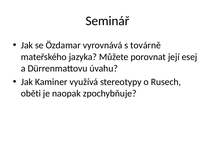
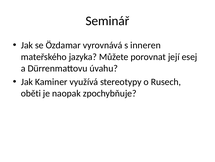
továrně: továrně -> inneren
